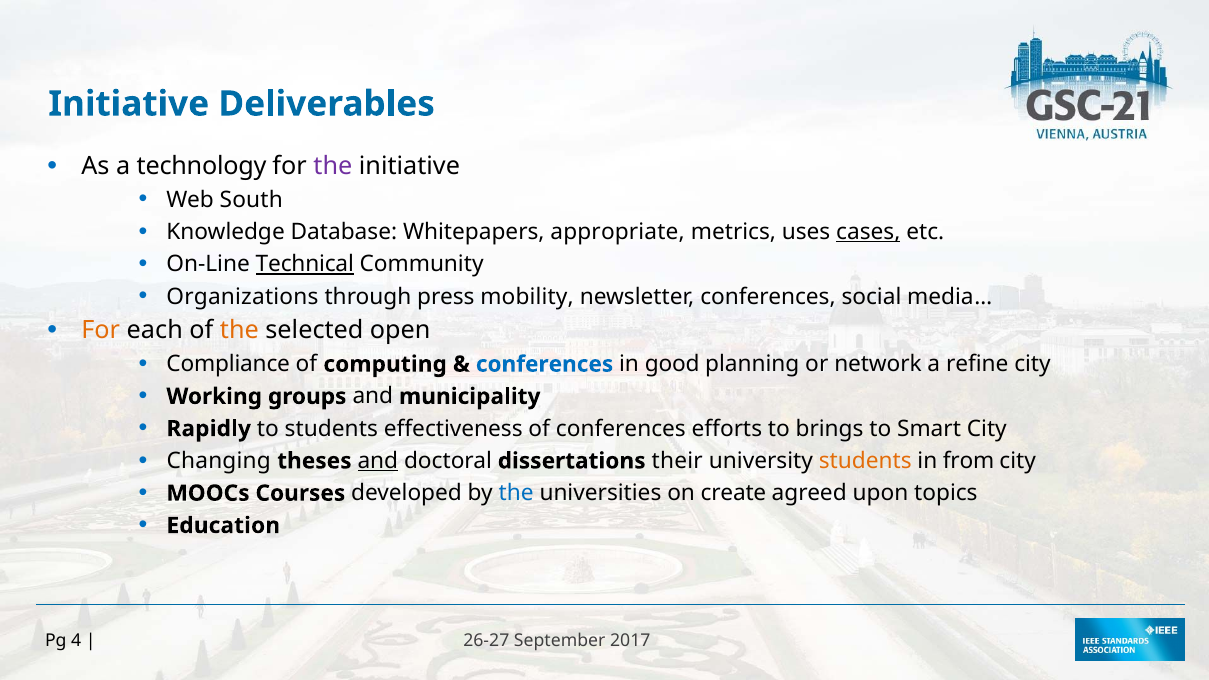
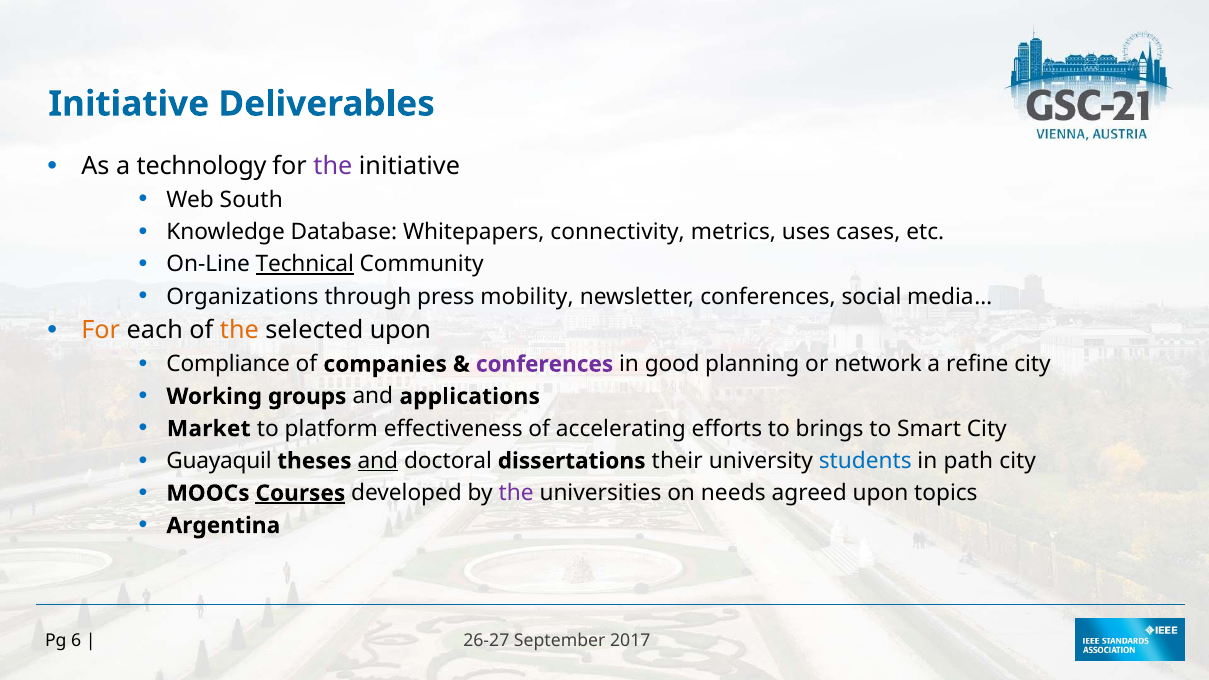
appropriate: appropriate -> connectivity
cases underline: present -> none
selected open: open -> upon
computing: computing -> companies
conferences at (545, 364) colour: blue -> purple
municipality: municipality -> applications
Rapidly: Rapidly -> Market
to students: students -> platform
of conferences: conferences -> accelerating
Changing: Changing -> Guayaquil
students at (865, 461) colour: orange -> blue
from: from -> path
Courses underline: none -> present
the at (516, 493) colour: blue -> purple
create: create -> needs
Education: Education -> Argentina
4: 4 -> 6
